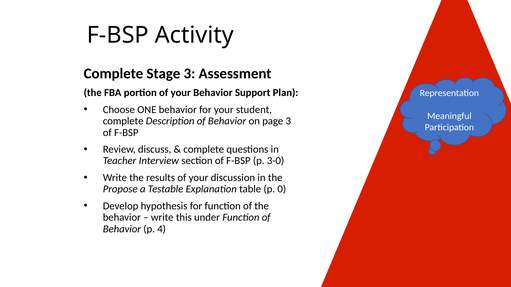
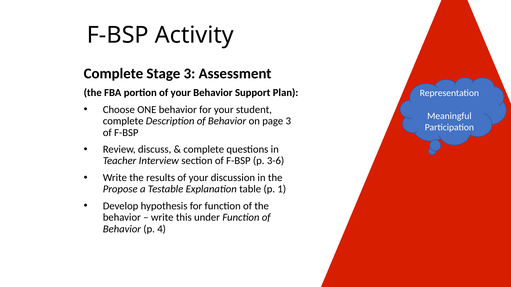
3-0: 3-0 -> 3-6
0: 0 -> 1
